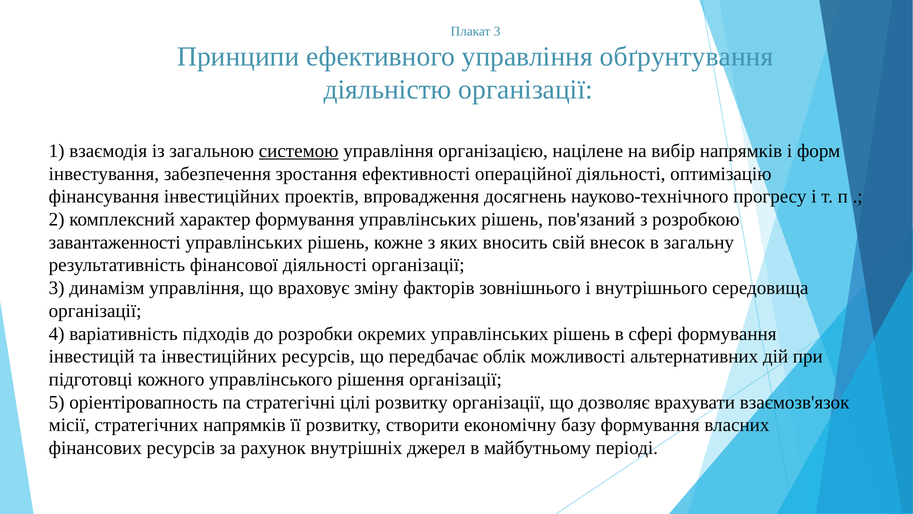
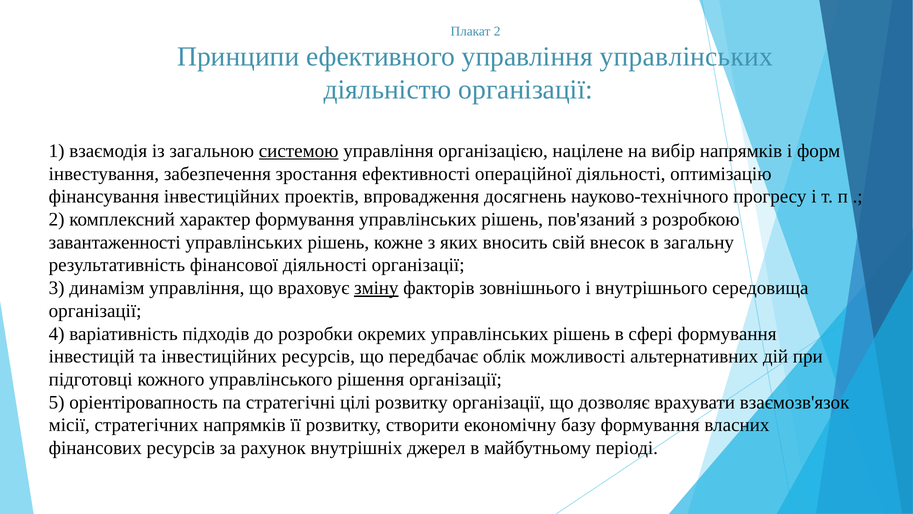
Плакат 3: 3 -> 2
управління обґрунтування: обґрунтування -> управлінських
зміну underline: none -> present
